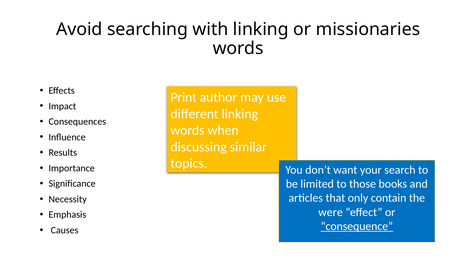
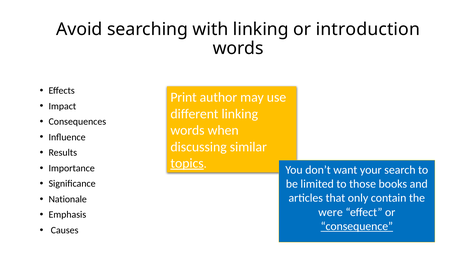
missionaries: missionaries -> introduction
topics underline: none -> present
Necessity: Necessity -> Nationale
